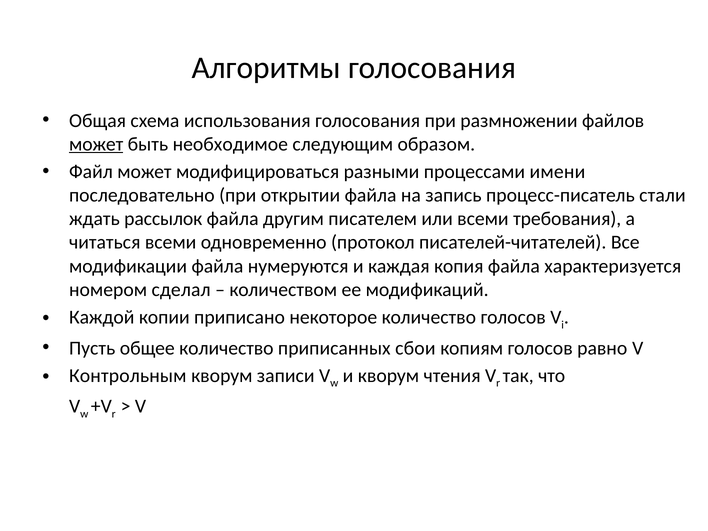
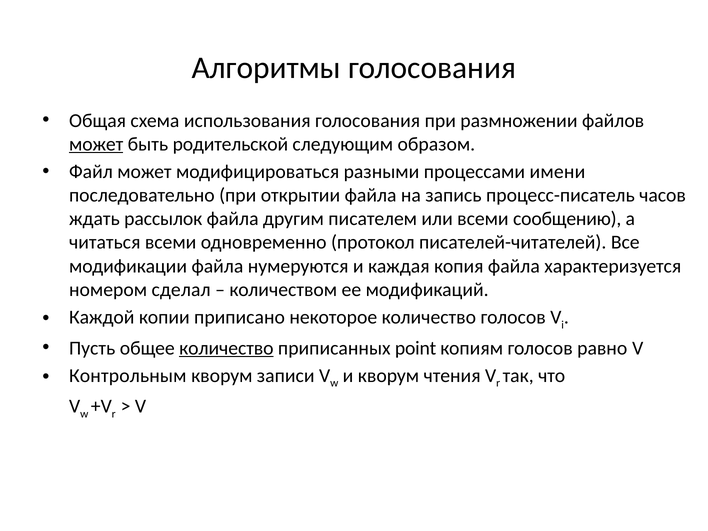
необходимое: необходимое -> родительской
стали: стали -> часов
требования: требования -> сообщению
количество at (226, 348) underline: none -> present
сбои: сбои -> point
